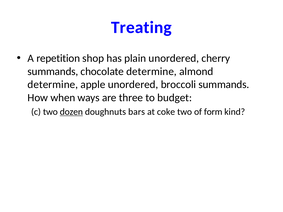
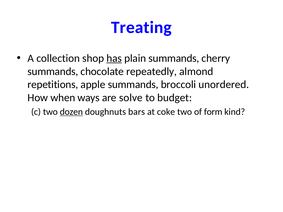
repetition: repetition -> collection
has underline: none -> present
plain unordered: unordered -> summands
chocolate determine: determine -> repeatedly
determine at (53, 85): determine -> repetitions
apple unordered: unordered -> summands
broccoli summands: summands -> unordered
three: three -> solve
